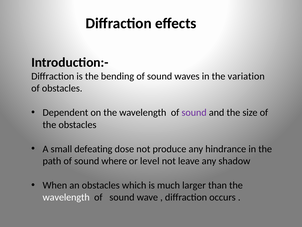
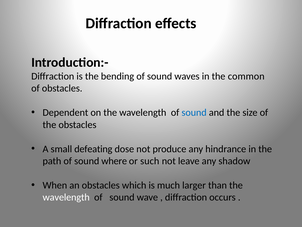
variation: variation -> common
sound at (194, 112) colour: purple -> blue
level: level -> such
